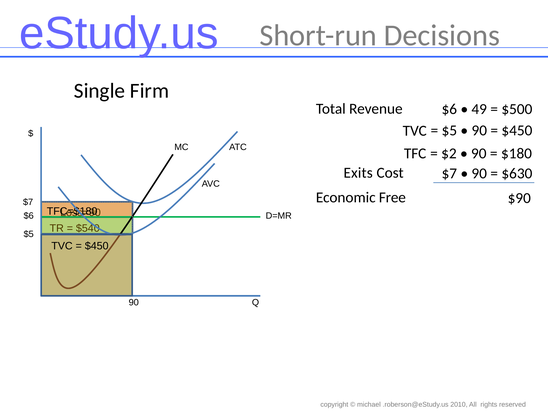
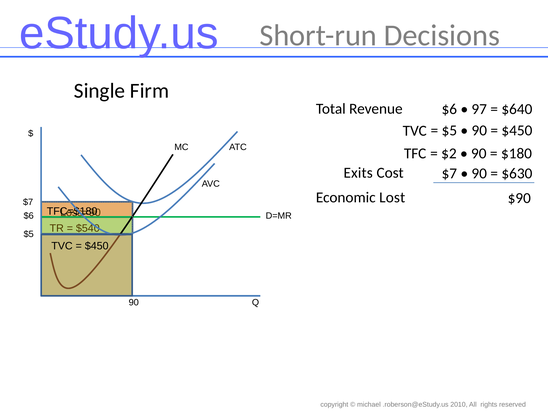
49: 49 -> 97
$500: $500 -> $640
Free: Free -> Lost
